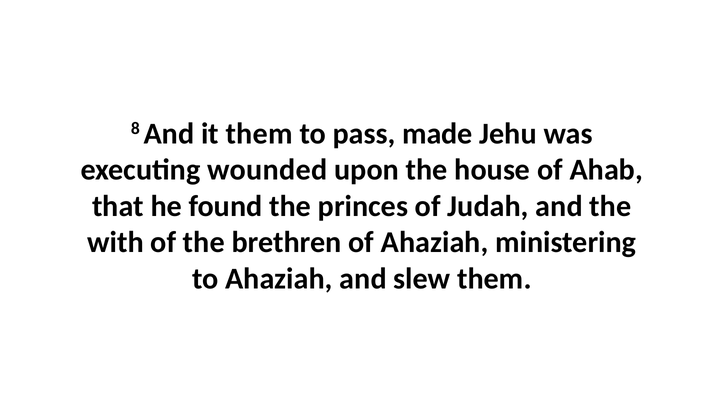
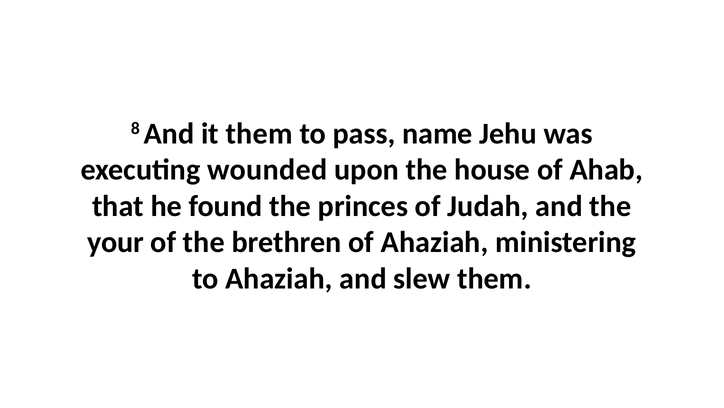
made: made -> name
with: with -> your
